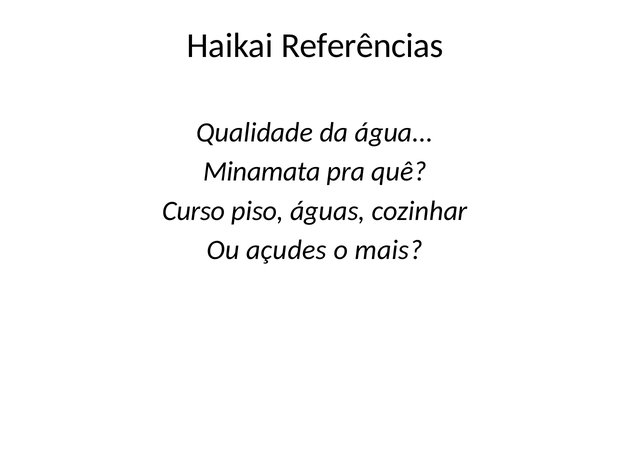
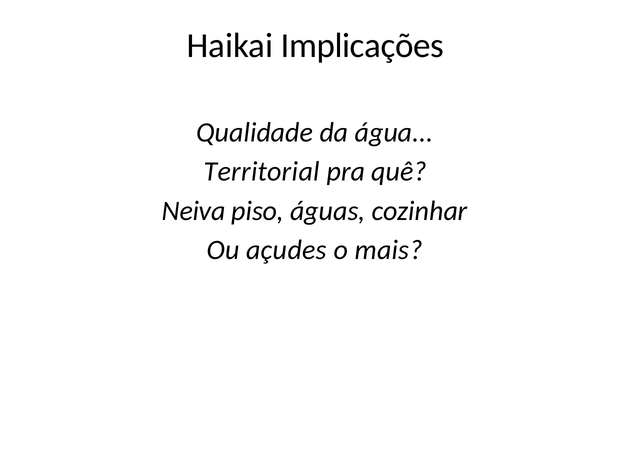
Referências: Referências -> Implicações
Minamata: Minamata -> Territorial
Curso: Curso -> Neiva
